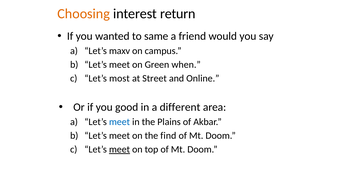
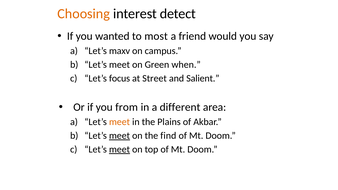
return: return -> detect
same: same -> most
most: most -> focus
Online: Online -> Salient
good: good -> from
meet at (119, 122) colour: blue -> orange
meet at (119, 136) underline: none -> present
